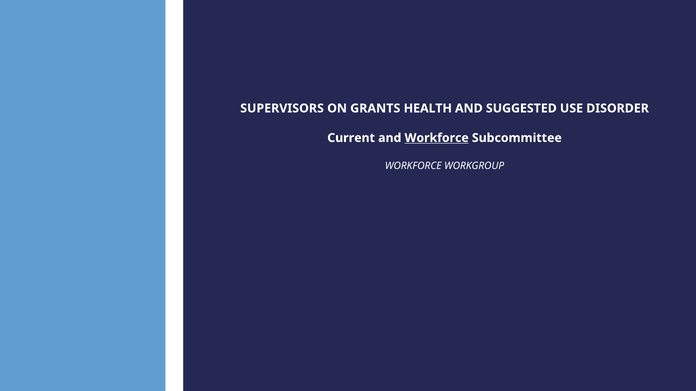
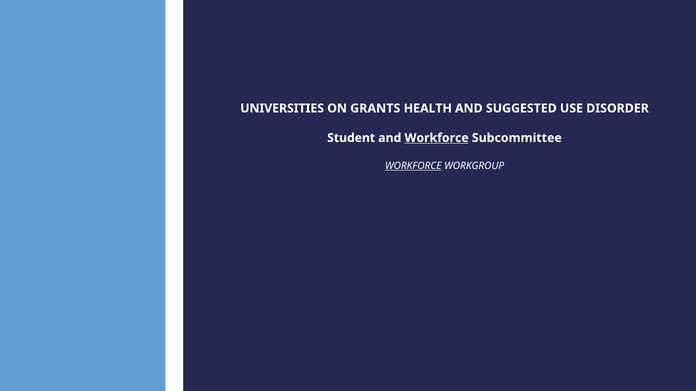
SUPERVISORS: SUPERVISORS -> UNIVERSITIES
Current: Current -> Student
WORKFORCE at (413, 166) underline: none -> present
